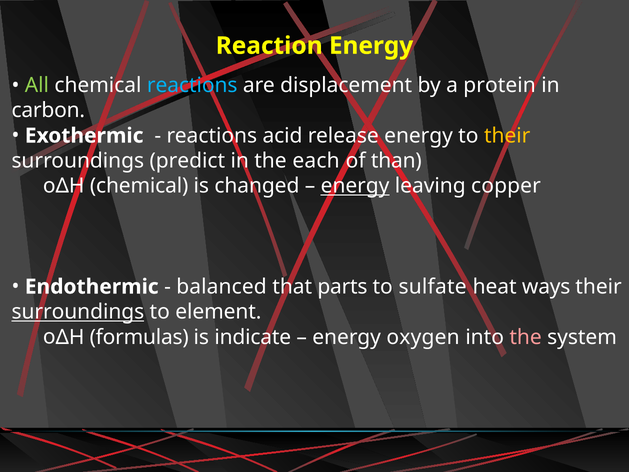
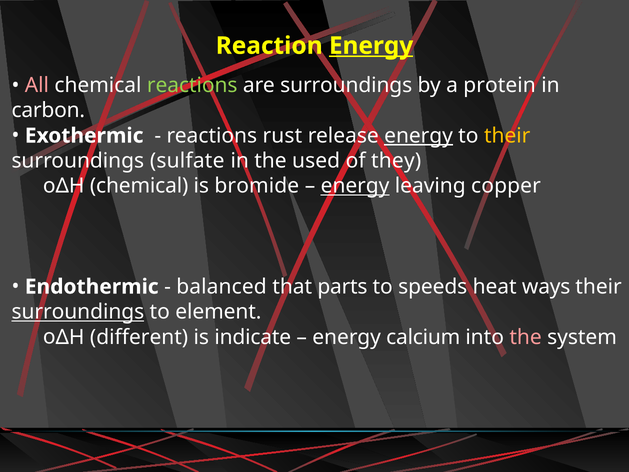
Energy at (371, 46) underline: none -> present
All colour: light green -> pink
reactions at (192, 85) colour: light blue -> light green
are displacement: displacement -> surroundings
acid: acid -> rust
energy at (419, 136) underline: none -> present
predict: predict -> sulfate
each: each -> used
than: than -> they
changed: changed -> bromide
sulfate: sulfate -> speeds
formulas: formulas -> different
oxygen: oxygen -> calcium
